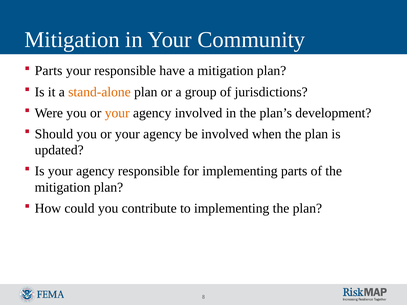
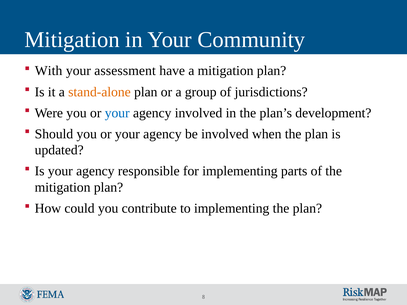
Parts at (49, 71): Parts -> With
your responsible: responsible -> assessment
your at (117, 113) colour: orange -> blue
